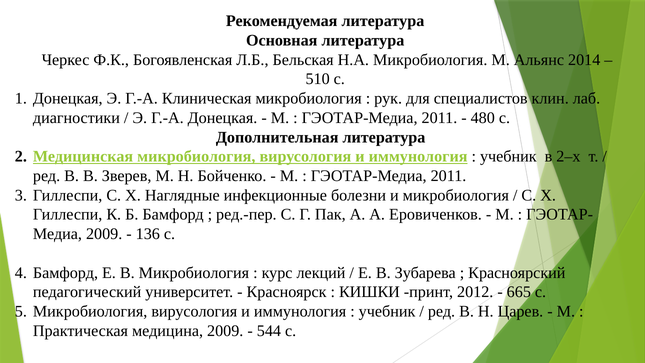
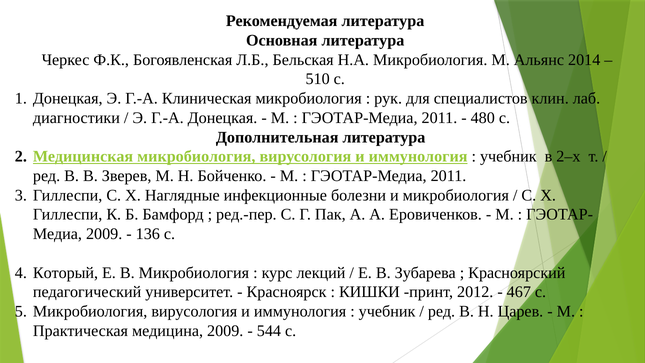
Бамфорд at (66, 273): Бамфорд -> Который
665: 665 -> 467
